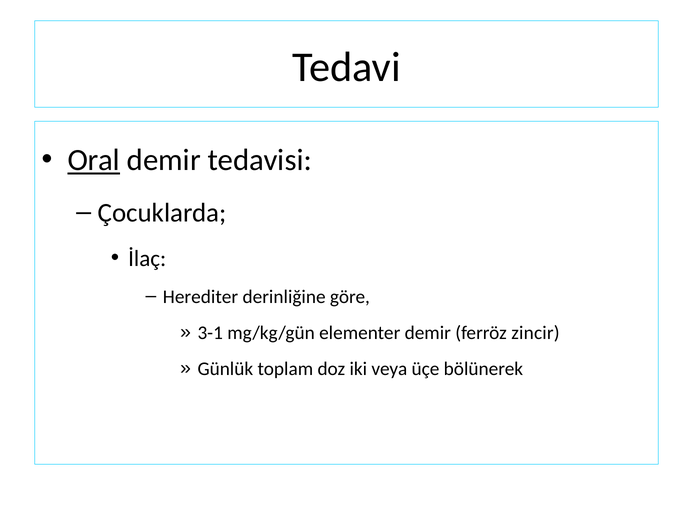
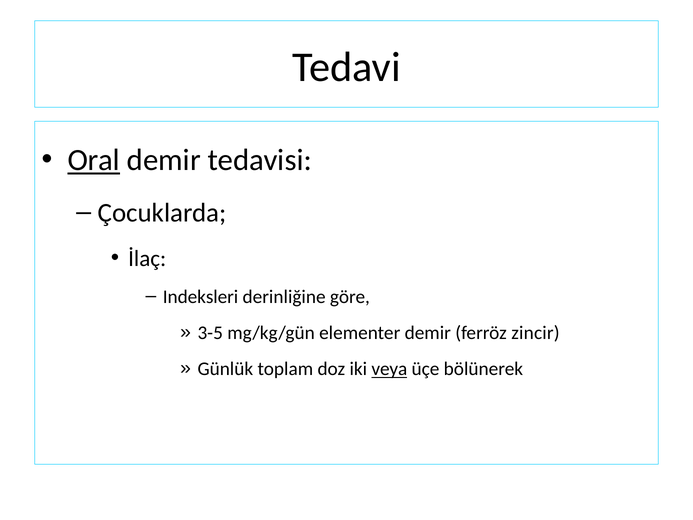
Herediter: Herediter -> Indeksleri
3-1: 3-1 -> 3-5
veya underline: none -> present
